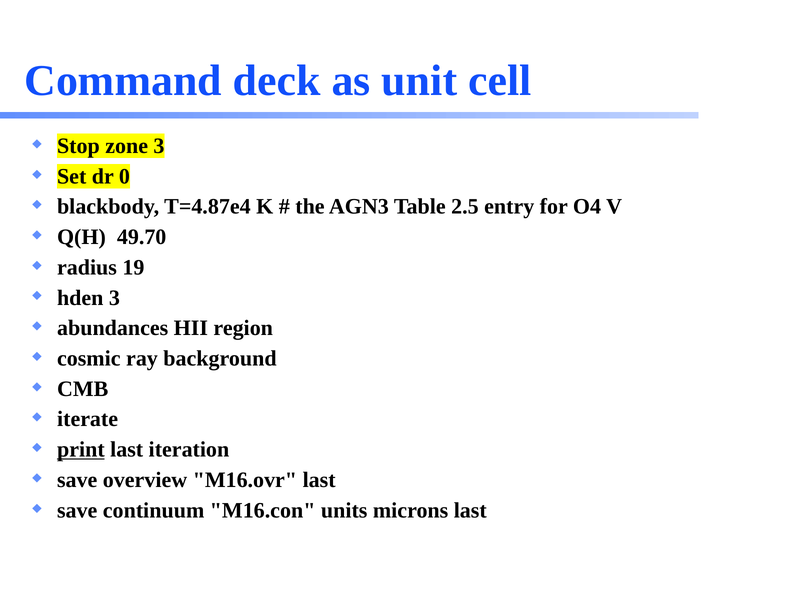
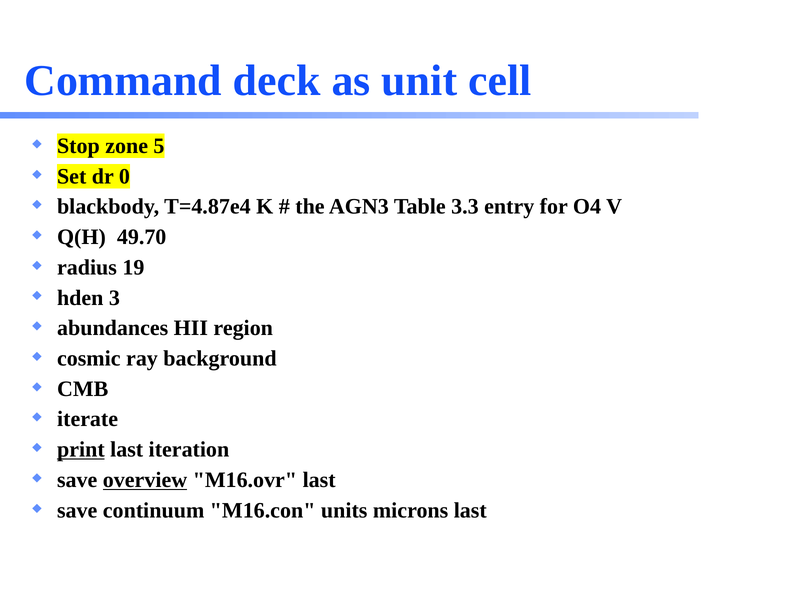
zone 3: 3 -> 5
2.5: 2.5 -> 3.3
overview underline: none -> present
